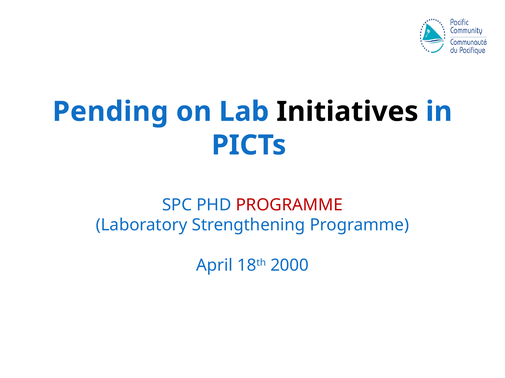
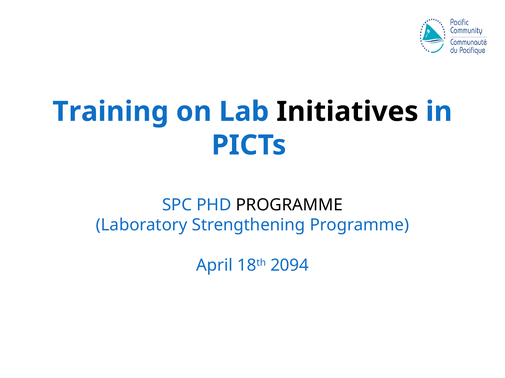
Pending: Pending -> Training
PROGRAMME at (289, 205) colour: red -> black
2000: 2000 -> 2094
